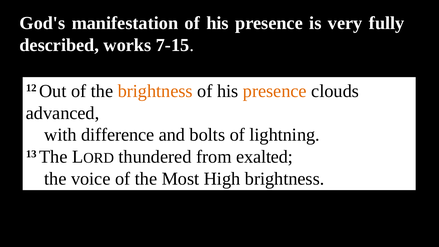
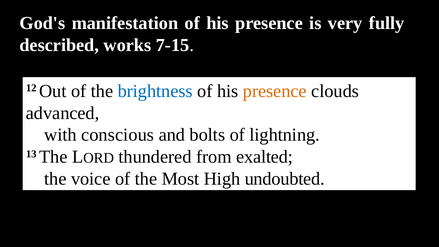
brightness at (155, 91) colour: orange -> blue
difference: difference -> conscious
High brightness: brightness -> undoubted
